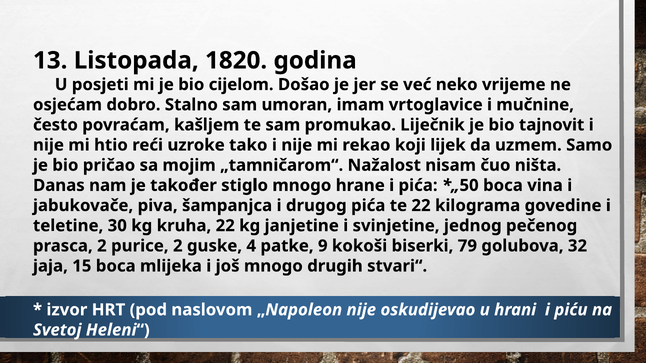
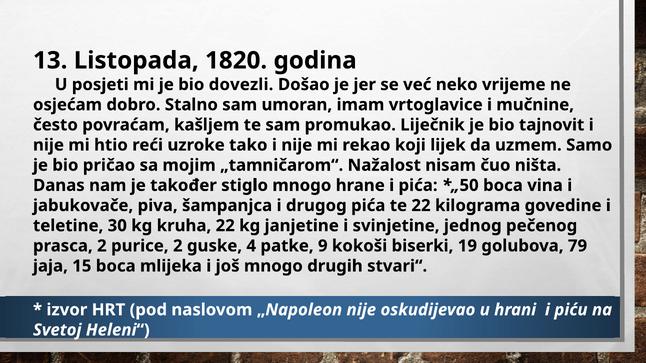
cijelom: cijelom -> dovezli
79: 79 -> 19
32: 32 -> 79
